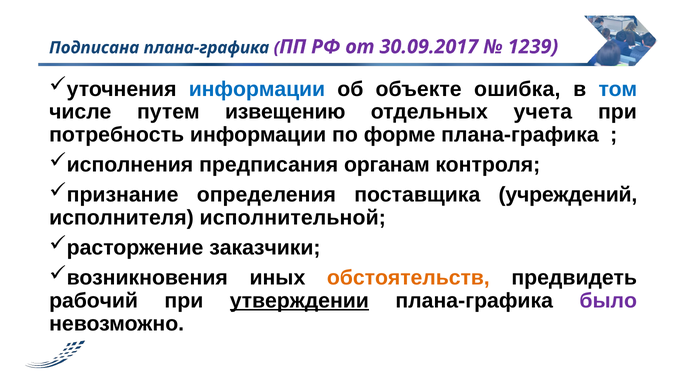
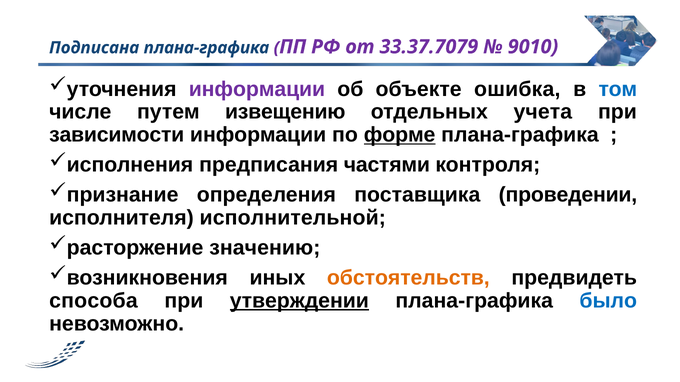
30.09.2017: 30.09.2017 -> 33.37.7079
1239: 1239 -> 9010
информации at (257, 89) colour: blue -> purple
потребность: потребность -> зависимости
форме underline: none -> present
органам: органам -> частями
учреждений: учреждений -> проведении
заказчики: заказчики -> значению
рабочий: рабочий -> способа
было colour: purple -> blue
